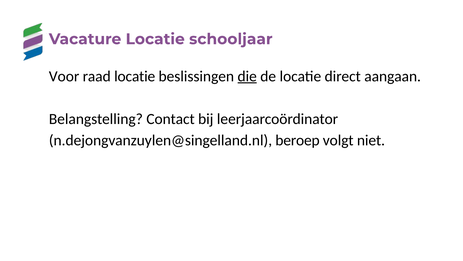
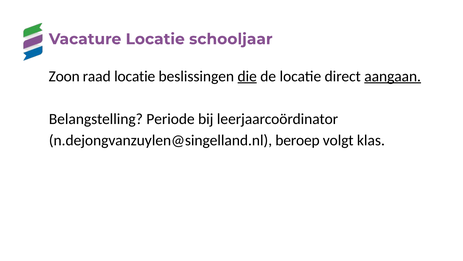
Voor: Voor -> Zoon
aangaan underline: none -> present
Contact: Contact -> Periode
niet: niet -> klas
